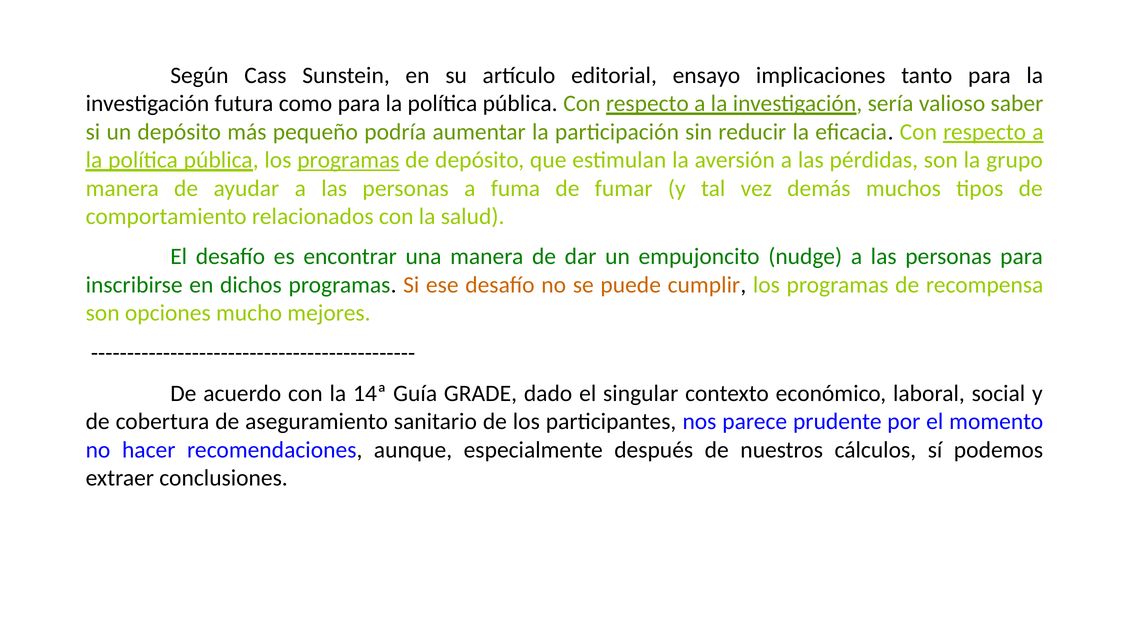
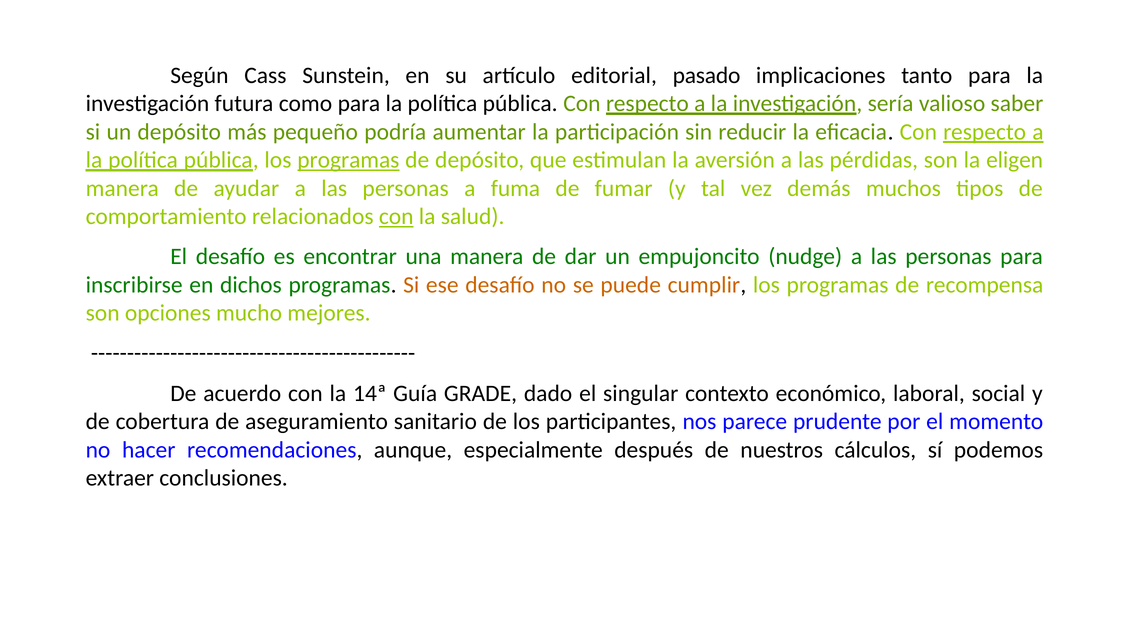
ensayo: ensayo -> pasado
grupo: grupo -> eligen
con at (396, 216) underline: none -> present
